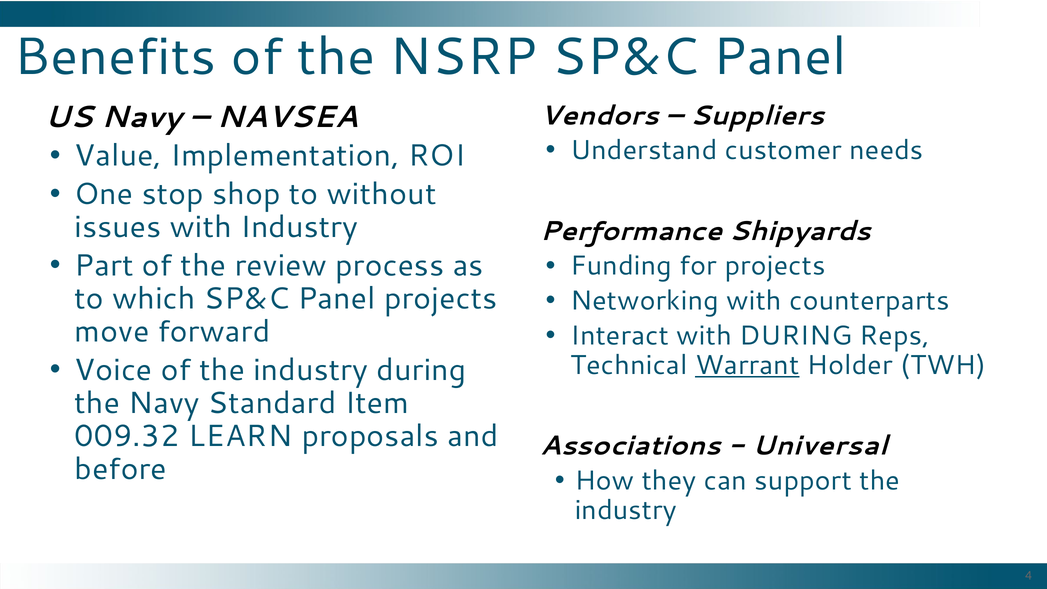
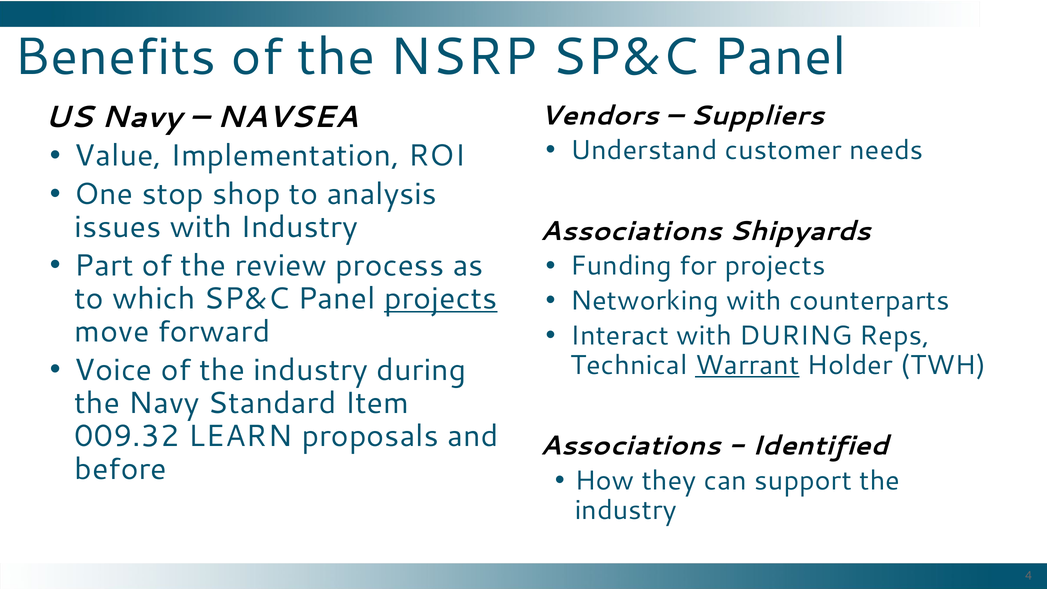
without: without -> analysis
Performance at (631, 231): Performance -> Associations
projects at (441, 299) underline: none -> present
Universal: Universal -> Identified
